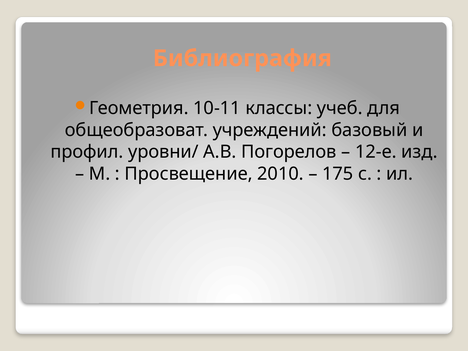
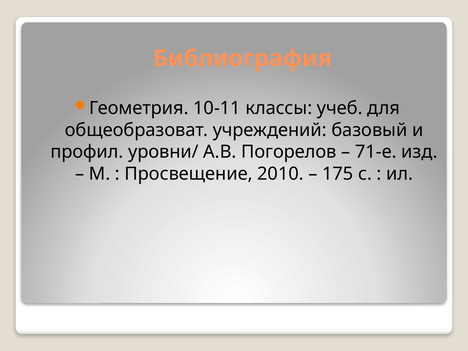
12-е: 12-е -> 71-е
